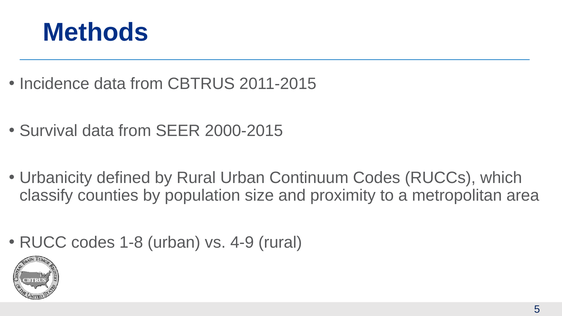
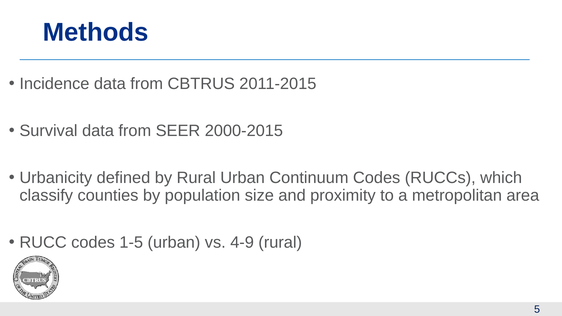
1-8: 1-8 -> 1-5
